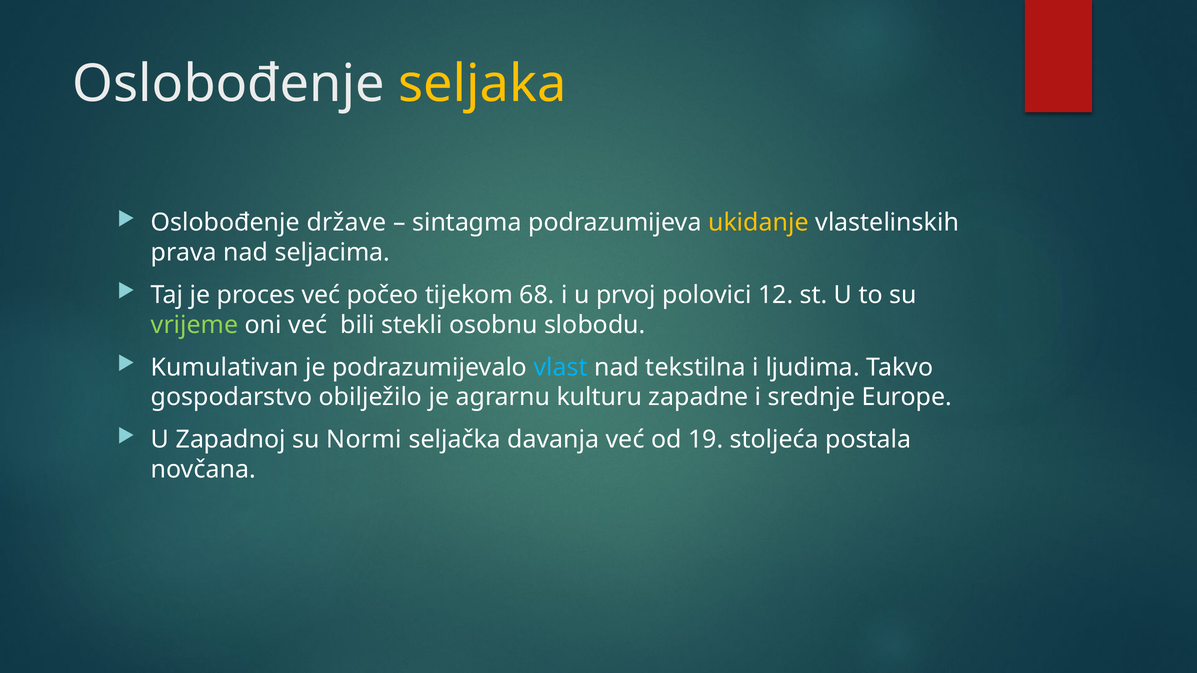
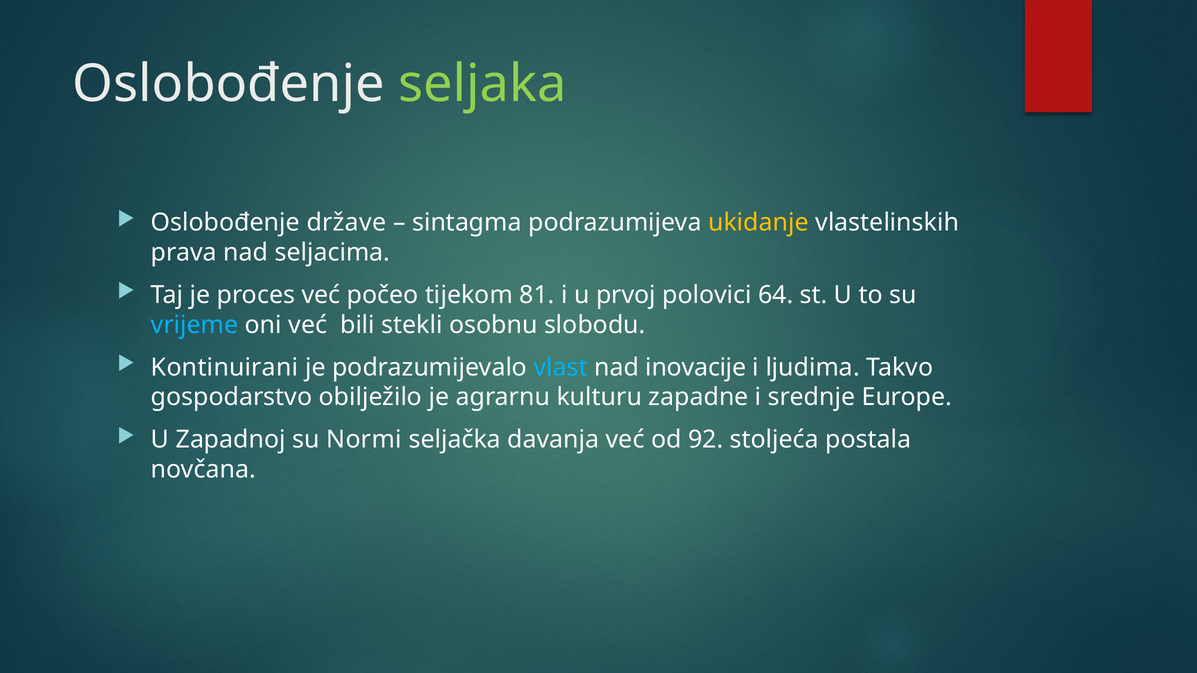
seljaka colour: yellow -> light green
68: 68 -> 81
12: 12 -> 64
vrijeme colour: light green -> light blue
Kumulativan: Kumulativan -> Kontinuirani
tekstilna: tekstilna -> inovacije
19: 19 -> 92
